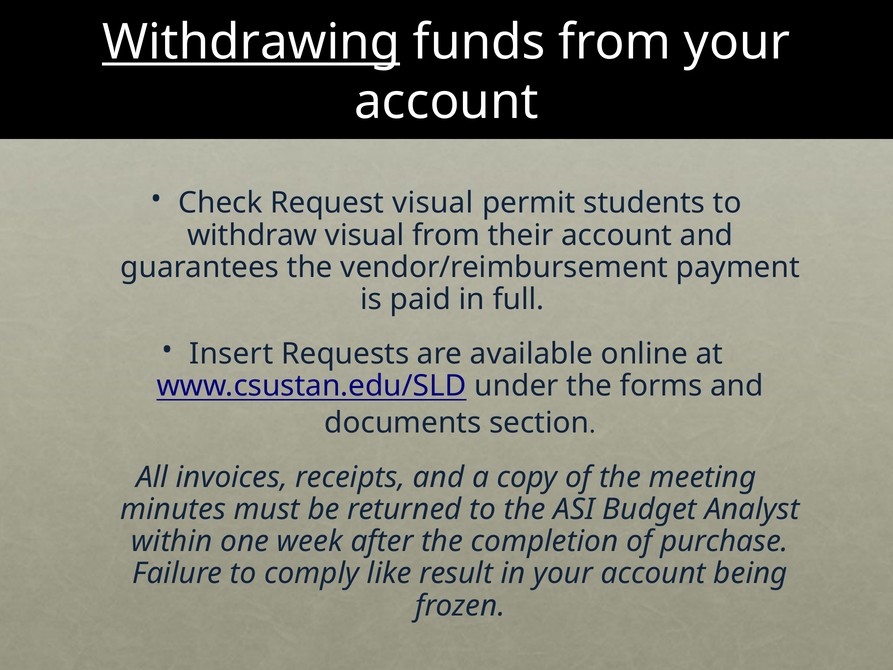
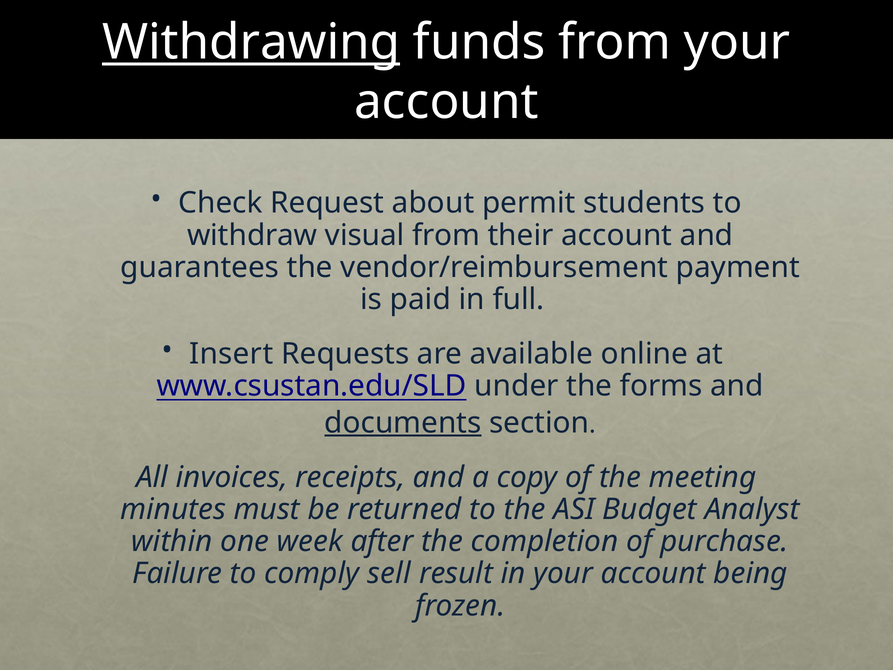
Request visual: visual -> about
documents underline: none -> present
like: like -> sell
